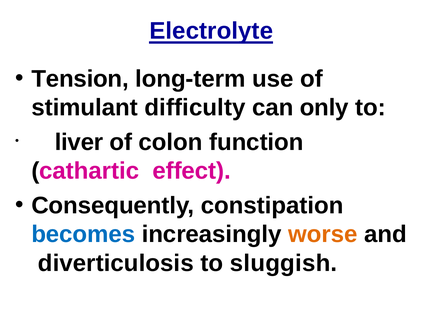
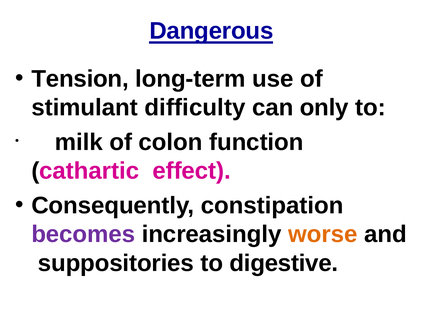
Electrolyte: Electrolyte -> Dangerous
liver: liver -> milk
becomes colour: blue -> purple
diverticulosis: diverticulosis -> suppositories
sluggish: sluggish -> digestive
